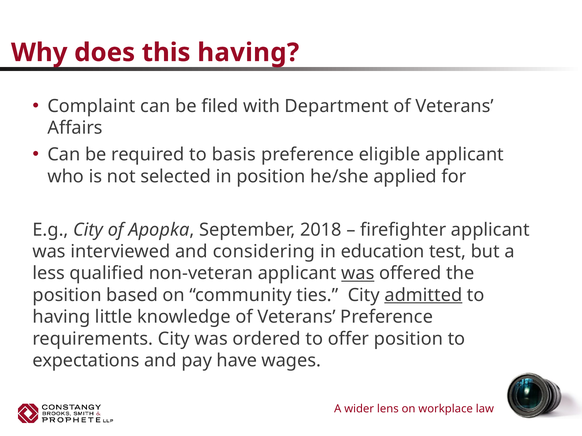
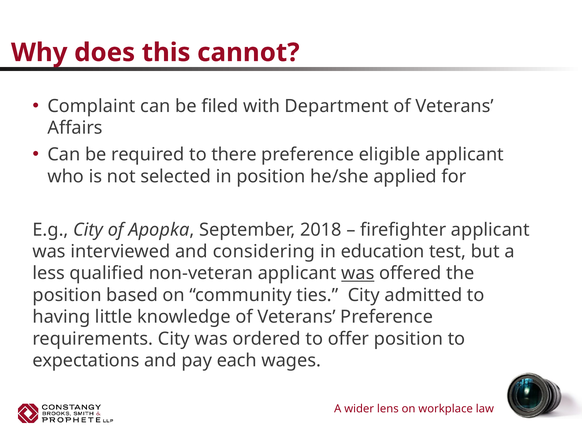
this having: having -> cannot
basis: basis -> there
admitted underline: present -> none
have: have -> each
